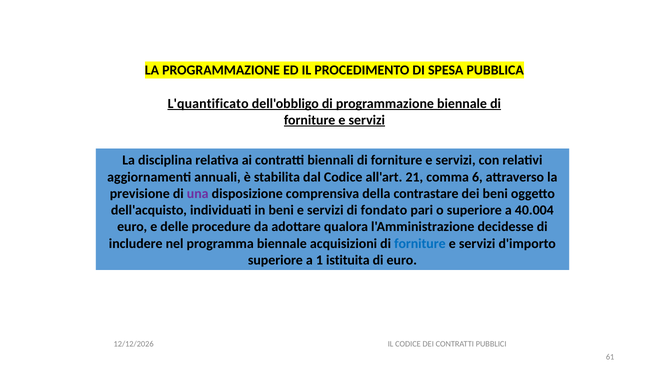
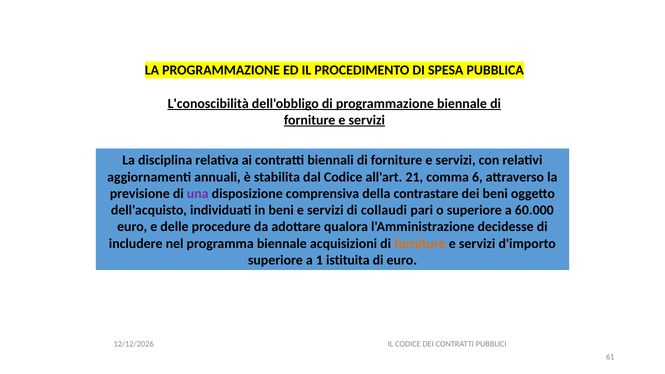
L'quantificato: L'quantificato -> L'conoscibilità
fondato: fondato -> collaudi
40.004: 40.004 -> 60.000
forniture at (420, 244) colour: blue -> orange
